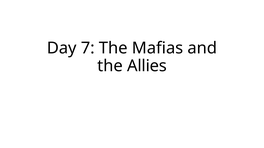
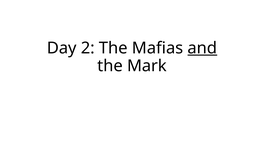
7: 7 -> 2
and underline: none -> present
Allies: Allies -> Mark
